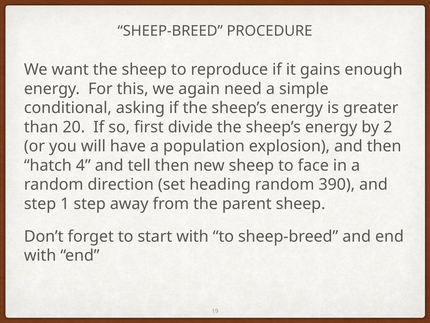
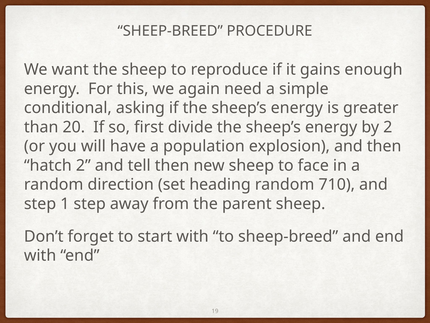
hatch 4: 4 -> 2
390: 390 -> 710
